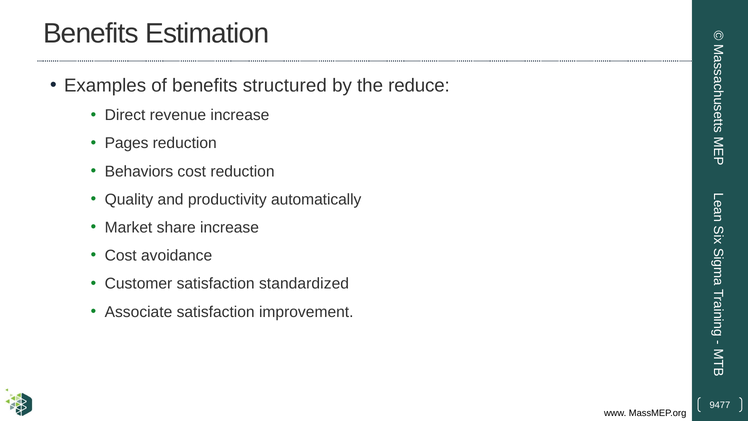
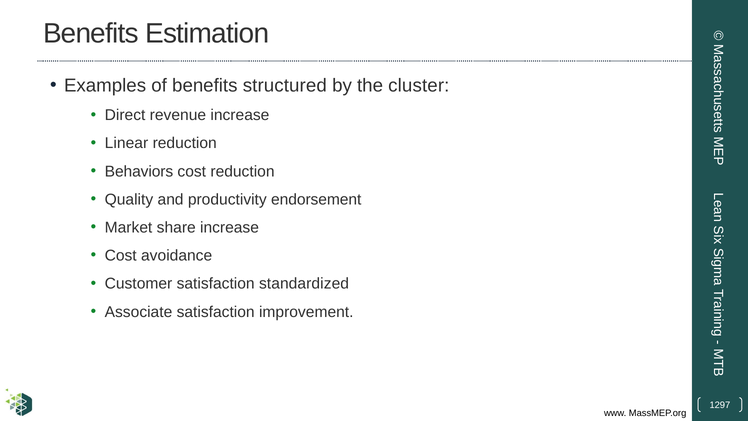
reduce: reduce -> cluster
Pages: Pages -> Linear
automatically: automatically -> endorsement
9477: 9477 -> 1297
